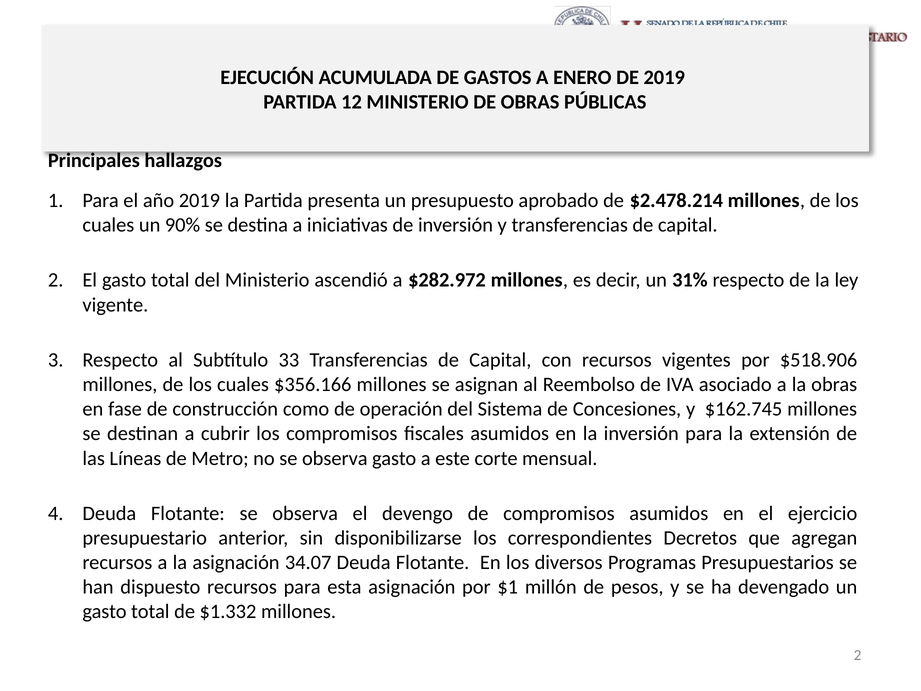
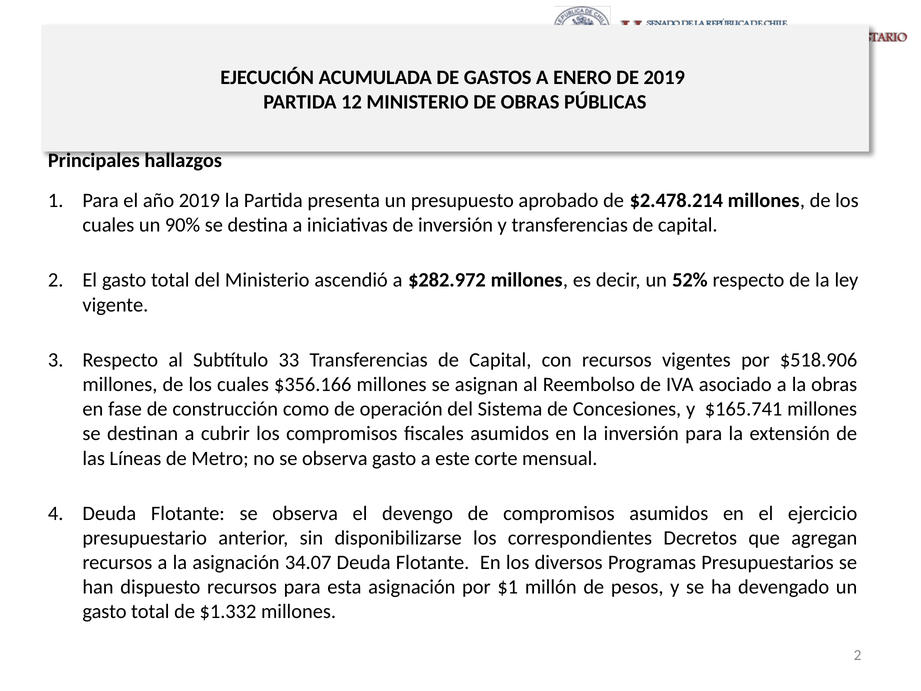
31%: 31% -> 52%
$162.745: $162.745 -> $165.741
